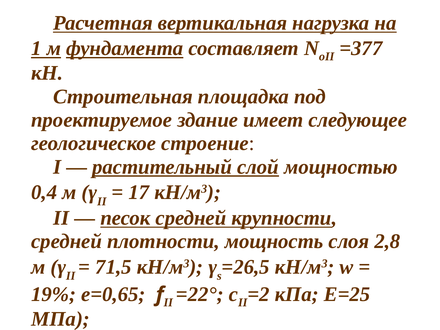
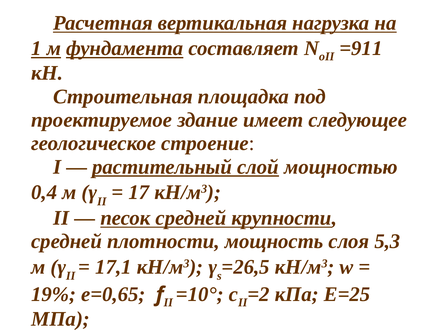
=377: =377 -> =911
2,8: 2,8 -> 5,3
71,5: 71,5 -> 17,1
=22°: =22° -> =10°
